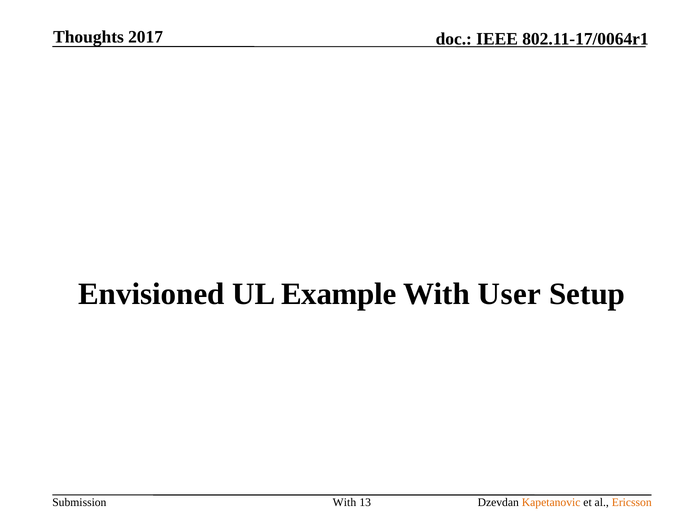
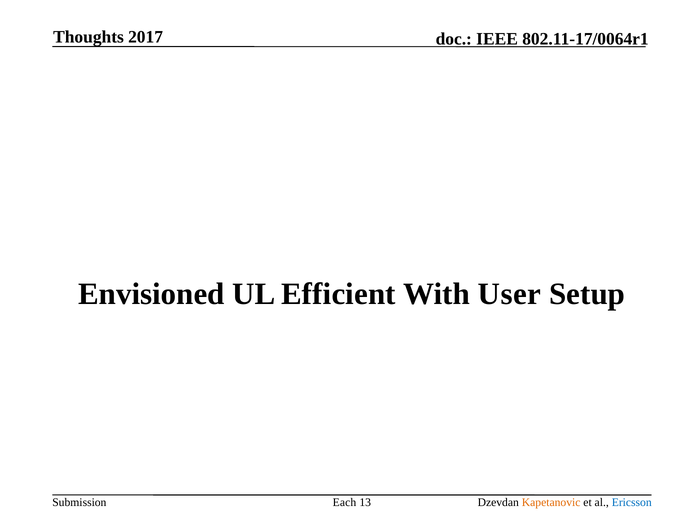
Example: Example -> Efficient
With at (344, 502): With -> Each
Ericsson colour: orange -> blue
